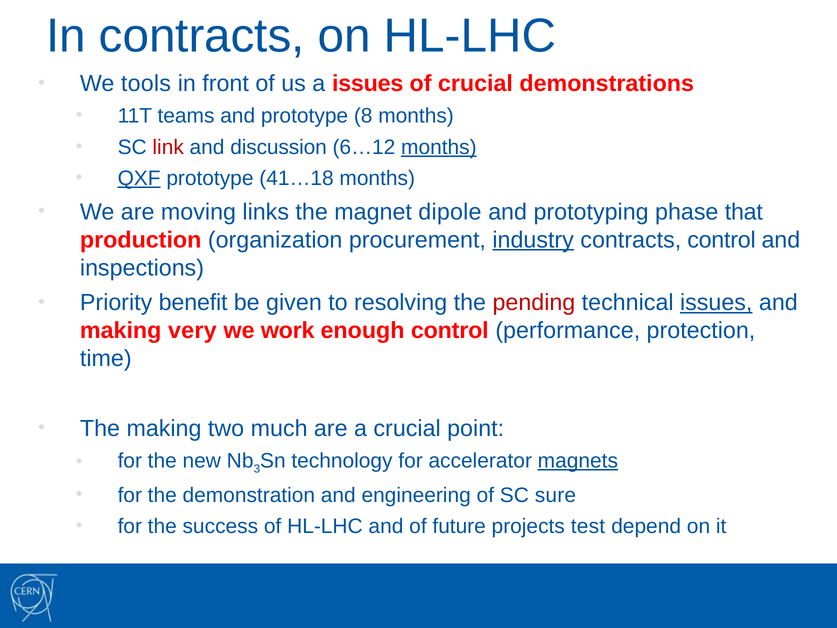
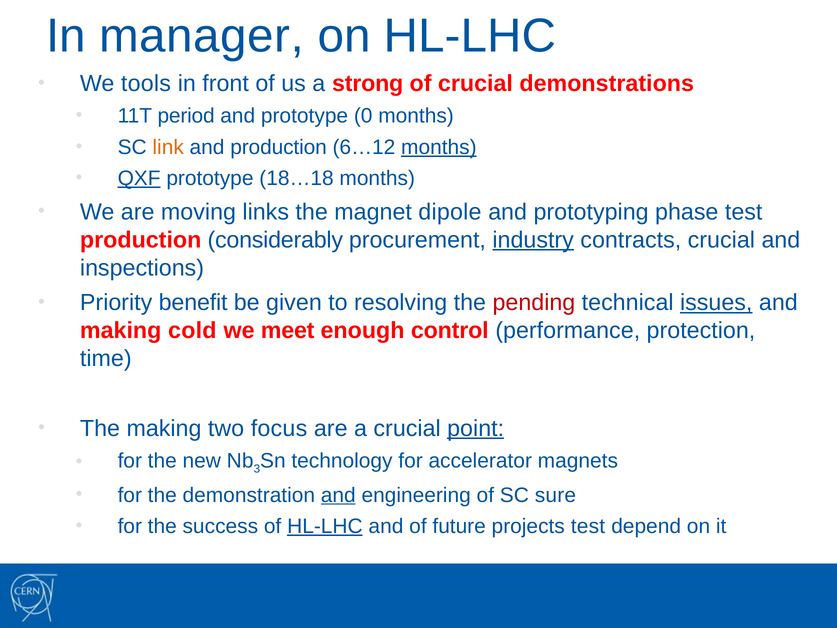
In contracts: contracts -> manager
a issues: issues -> strong
teams: teams -> period
8: 8 -> 0
link colour: red -> orange
and discussion: discussion -> production
41…18: 41…18 -> 18…18
phase that: that -> test
organization: organization -> considerably
contracts control: control -> crucial
very: very -> cold
work: work -> meet
much: much -> focus
point underline: none -> present
magnets underline: present -> none
and at (338, 495) underline: none -> present
HL-LHC at (325, 526) underline: none -> present
